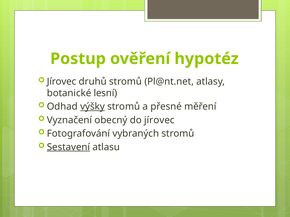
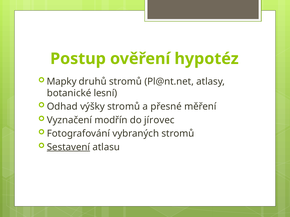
Jírovec at (62, 82): Jírovec -> Mapky
výšky underline: present -> none
obecný: obecný -> modřín
